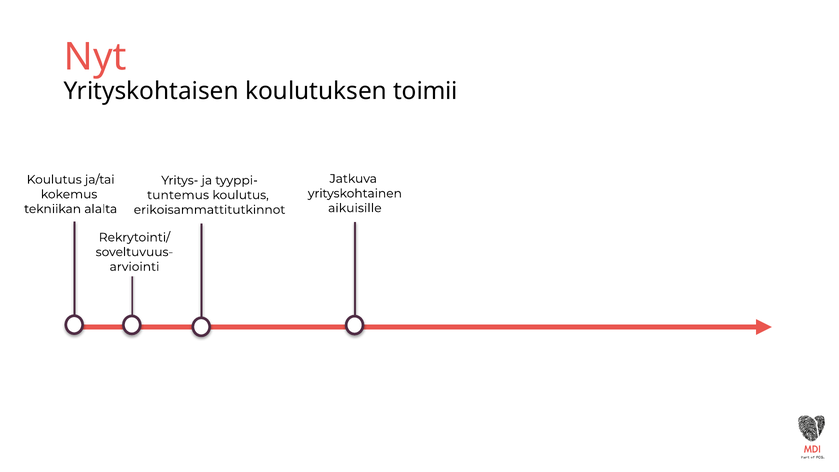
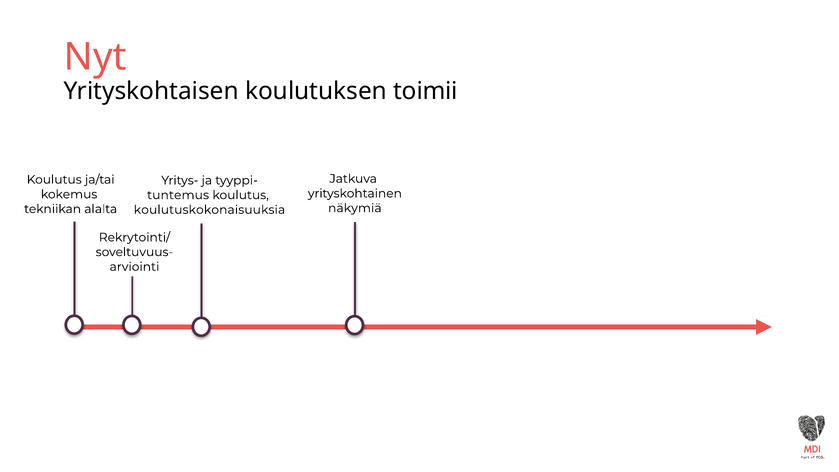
aikuisille: aikuisille -> näkymiä
erikoisammattitutkinnot: erikoisammattitutkinnot -> koulutuskokonaisuuksia
